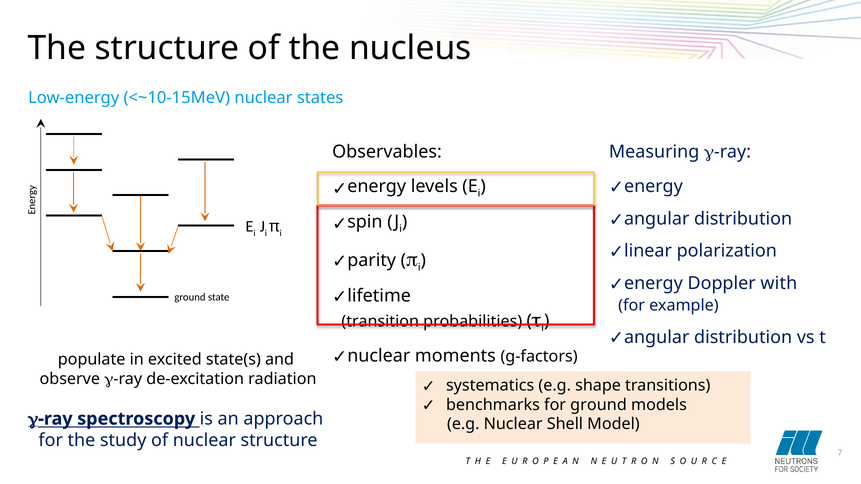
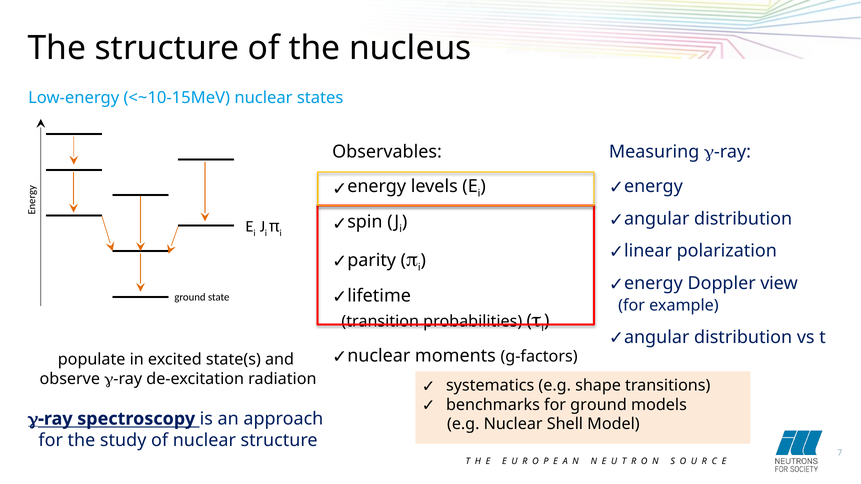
with: with -> view
